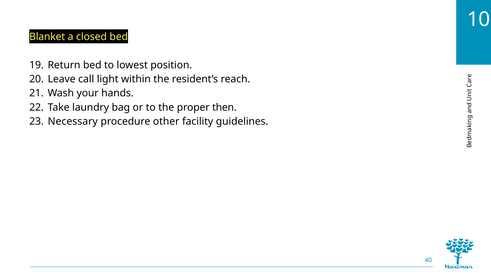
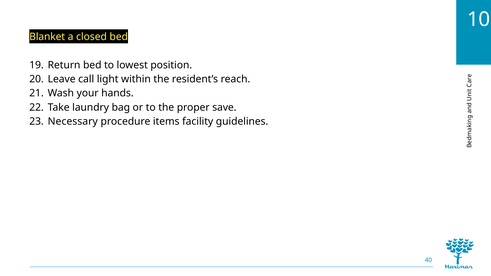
then: then -> save
other: other -> items
